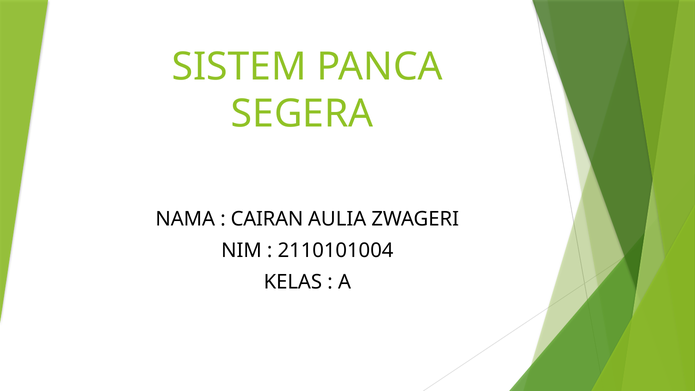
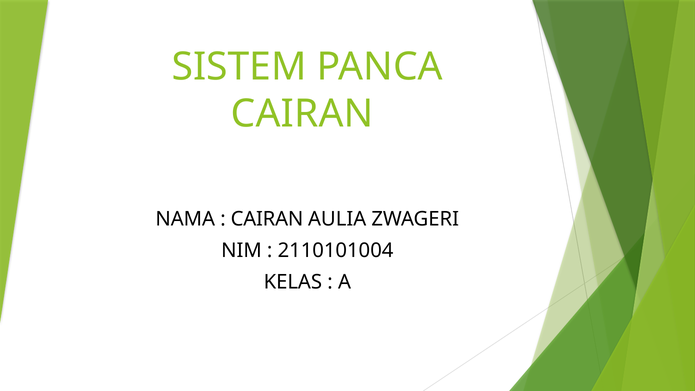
SEGERA at (302, 114): SEGERA -> CAIRAN
